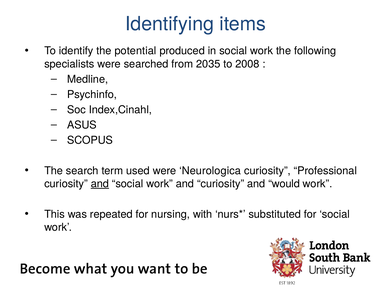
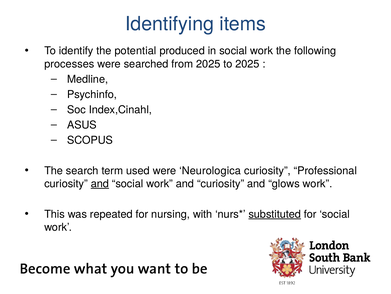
specialists: specialists -> processes
from 2035: 2035 -> 2025
to 2008: 2008 -> 2025
would: would -> glows
substituted underline: none -> present
